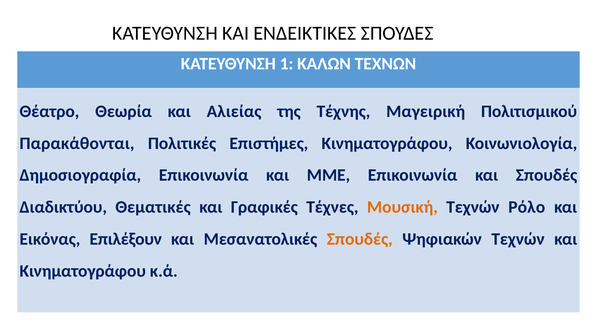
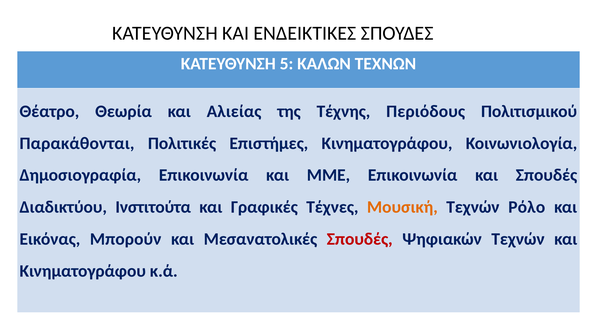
1: 1 -> 5
Μαγειρική: Μαγειρική -> Περιόδους
Θεματικές: Θεματικές -> Ινστιτούτα
Επιλέξουν: Επιλέξουν -> Μπορούν
Σπουδές at (360, 239) colour: orange -> red
